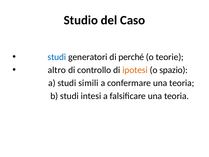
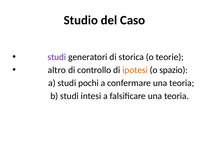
studi at (57, 57) colour: blue -> purple
perché: perché -> storica
simili: simili -> pochi
